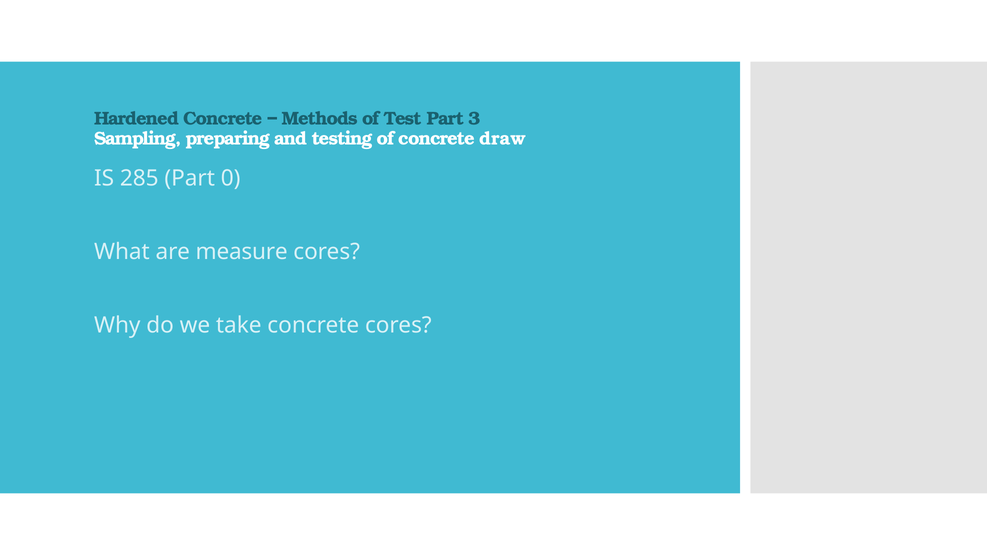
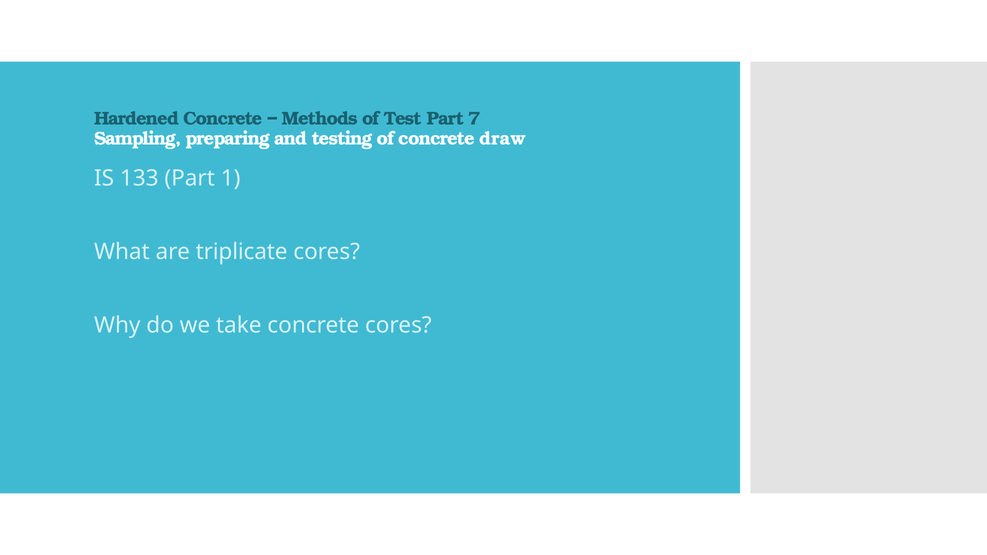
3: 3 -> 7
285: 285 -> 133
0: 0 -> 1
measure: measure -> triplicate
